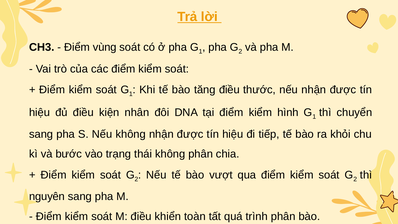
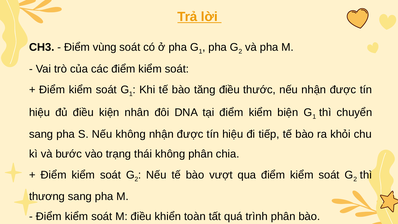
hình: hình -> biện
nguyên: nguyên -> thương
